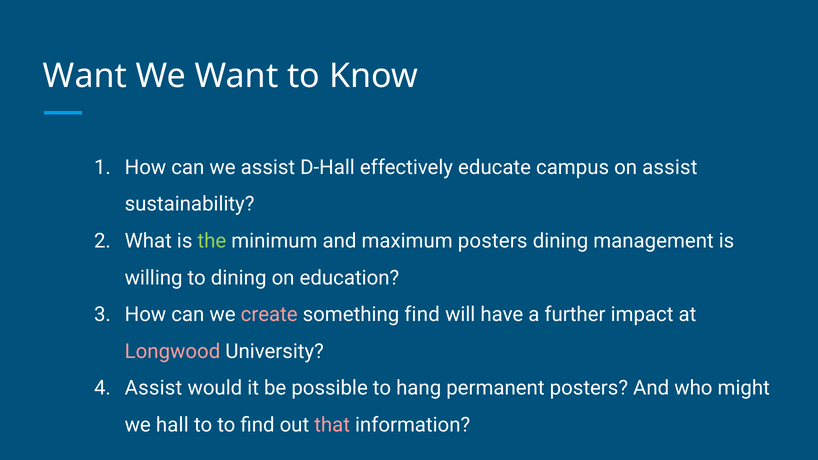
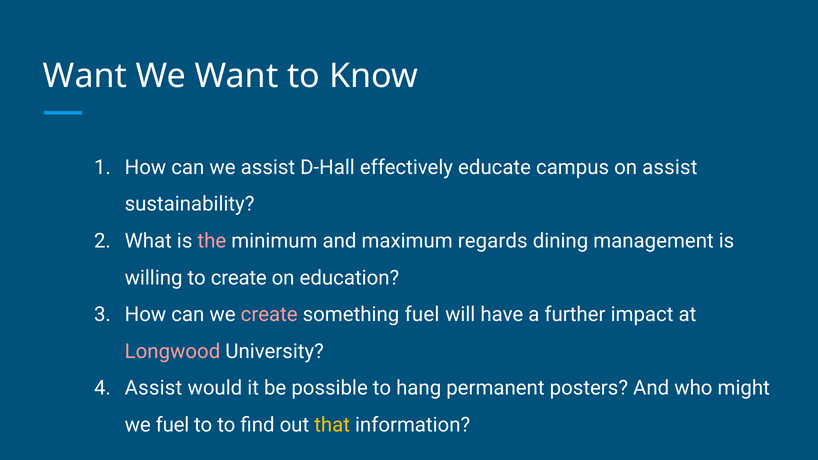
the colour: light green -> pink
maximum posters: posters -> regards
to dining: dining -> create
something find: find -> fuel
we hall: hall -> fuel
that colour: pink -> yellow
